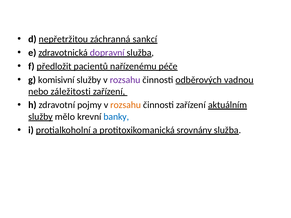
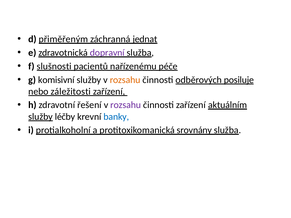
nepřetržitou: nepřetržitou -> přiměřeným
sankcí: sankcí -> jednat
předložit: předložit -> slušnosti
rozsahu at (125, 80) colour: purple -> orange
vadnou: vadnou -> posiluje
pojmy: pojmy -> řešení
rozsahu at (126, 105) colour: orange -> purple
mělo: mělo -> léčby
